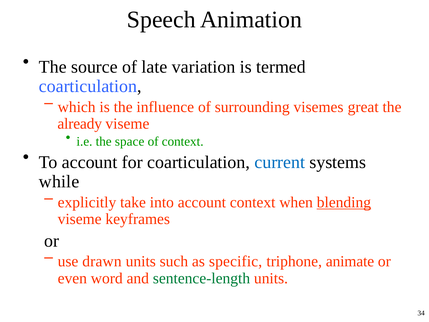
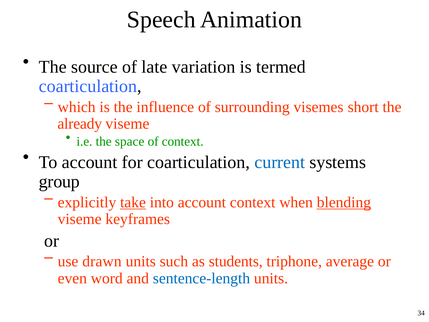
great: great -> short
while: while -> group
take underline: none -> present
specific: specific -> students
animate: animate -> average
sentence-length colour: green -> blue
